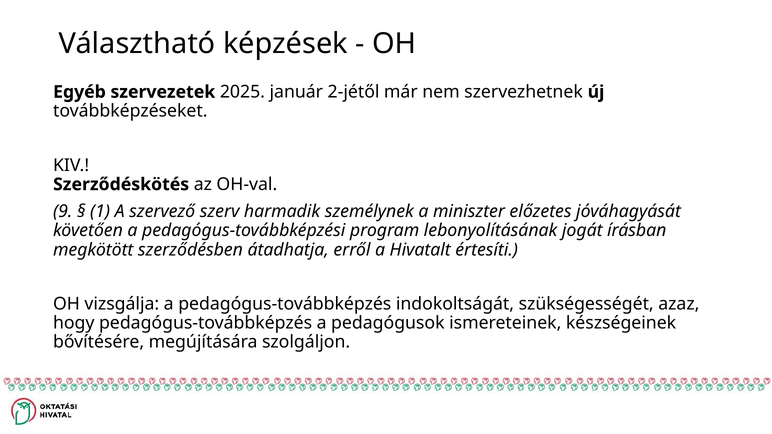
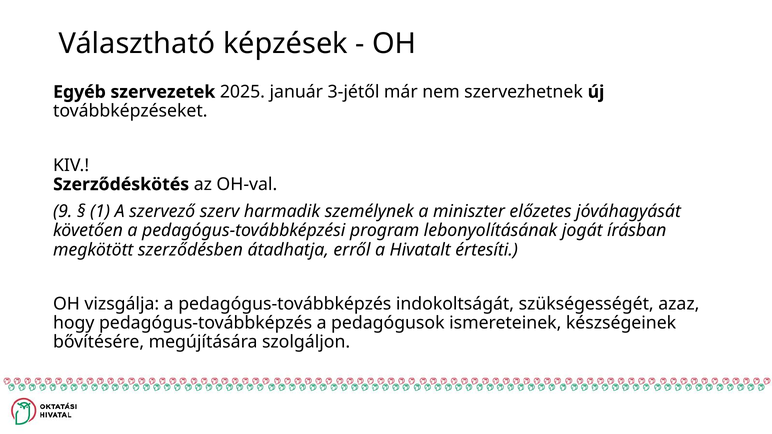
2-jétől: 2-jétől -> 3-jétől
